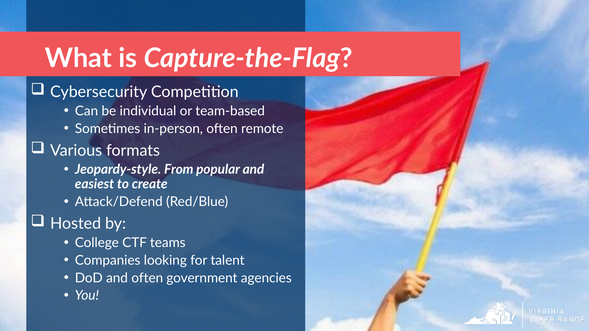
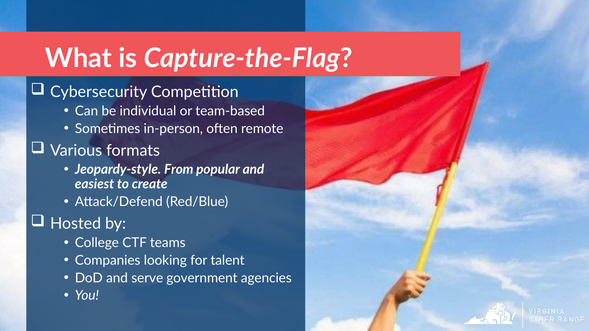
and often: often -> serve
